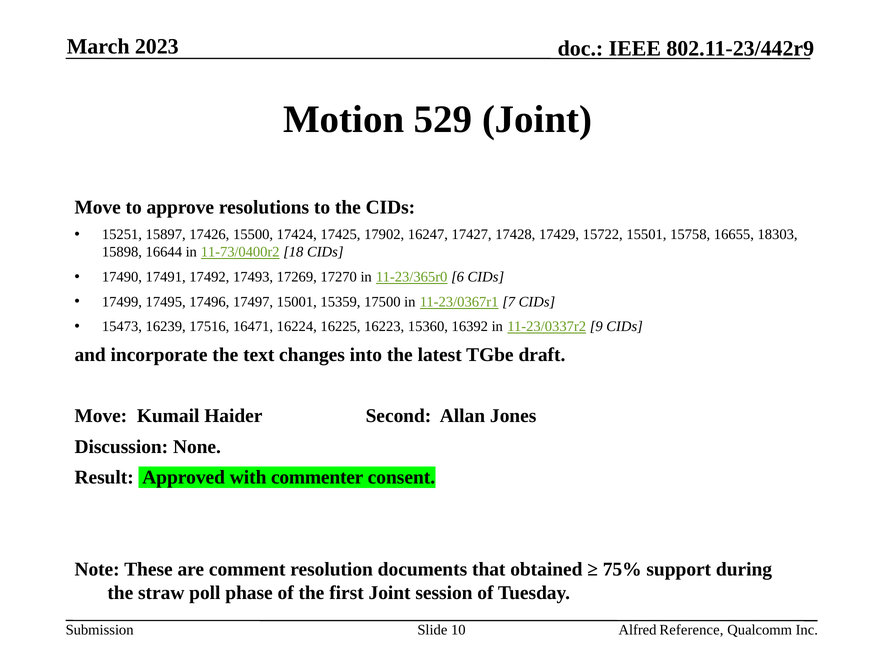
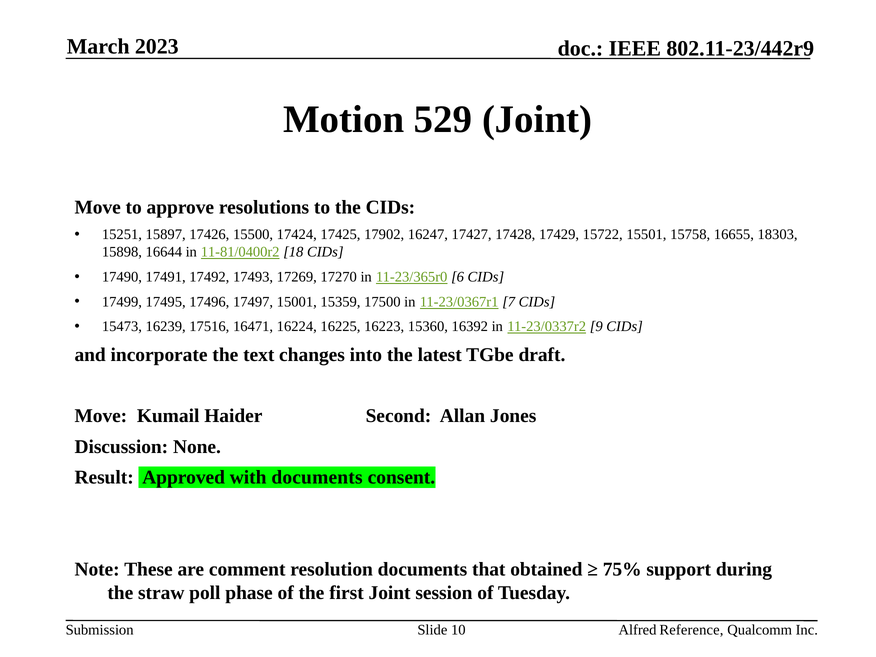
11-73/0400r2: 11-73/0400r2 -> 11-81/0400r2
with commenter: commenter -> documents
